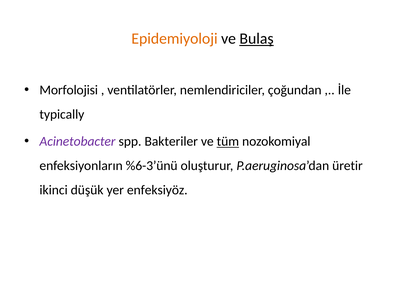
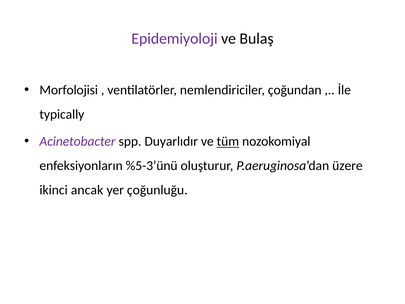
Epidemiyoloji colour: orange -> purple
Bulaş underline: present -> none
Bakteriler: Bakteriler -> Duyarlıdır
%6-3’ünü: %6-3’ünü -> %5-3’ünü
üretir: üretir -> üzere
düşük: düşük -> ancak
enfeksiyöz: enfeksiyöz -> çoğunluğu
